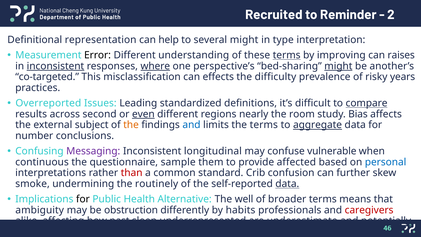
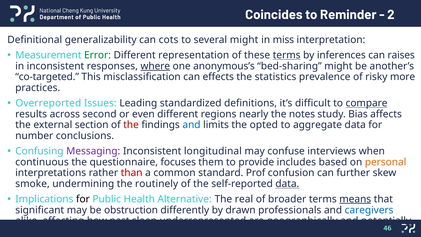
Recruited: Recruited -> Coincides
representation: representation -> generalizability
help: help -> cots
type: type -> miss
Error colour: black -> green
understanding: understanding -> representation
improving: improving -> inferences
inconsistent at (55, 66) underline: present -> none
perspective’s: perspective’s -> anonymous’s
might at (338, 66) underline: present -> none
difficulty: difficulty -> statistics
years: years -> more
even underline: present -> none
room: room -> notes
subject: subject -> section
the at (131, 125) colour: orange -> red
the terms: terms -> opted
aggregate underline: present -> none
vulnerable: vulnerable -> interviews
sample: sample -> focuses
affected: affected -> includes
personal colour: blue -> orange
Crib: Crib -> Prof
well: well -> real
means underline: none -> present
ambiguity: ambiguity -> significant
habits: habits -> drawn
caregivers colour: red -> blue
underestimate: underestimate -> geographically
